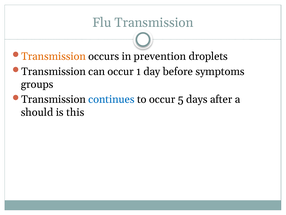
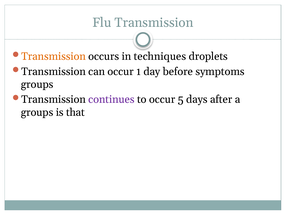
prevention: prevention -> techniques
continues colour: blue -> purple
should at (37, 112): should -> groups
this: this -> that
